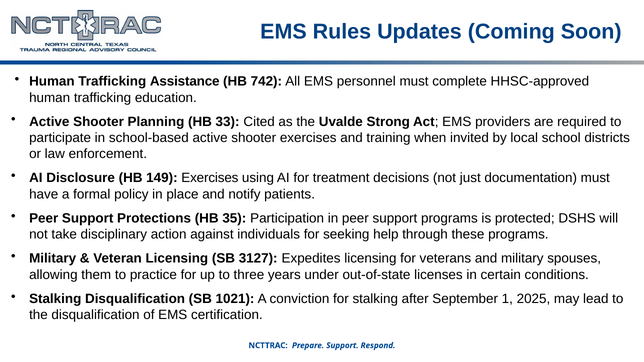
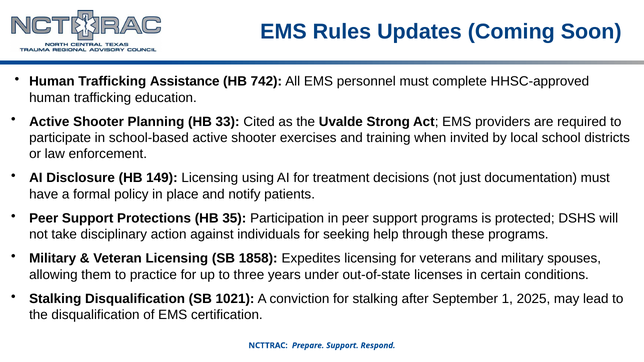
149 Exercises: Exercises -> Licensing
3127: 3127 -> 1858
